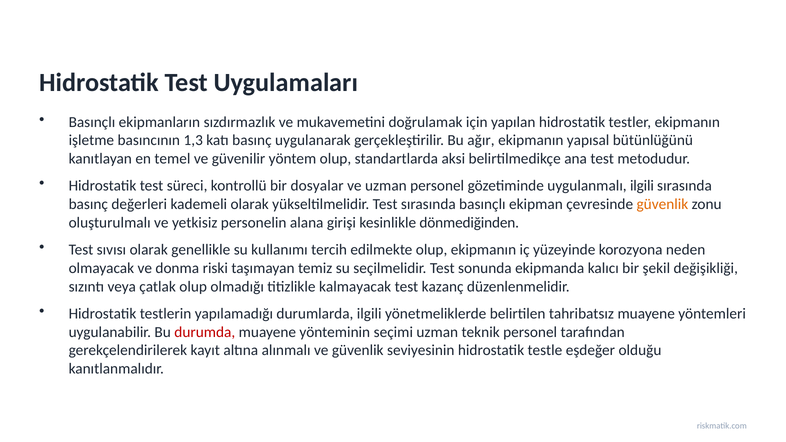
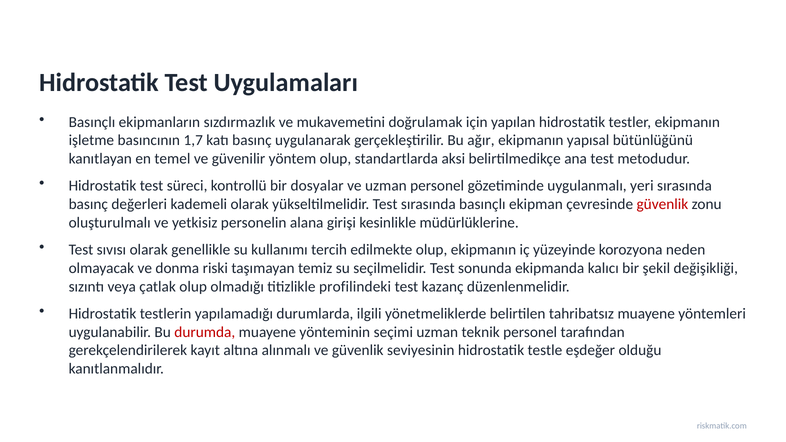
1,3: 1,3 -> 1,7
uygulanmalı ilgili: ilgili -> yeri
güvenlik at (662, 204) colour: orange -> red
dönmediğinden: dönmediğinden -> müdürlüklerine
kalmayacak: kalmayacak -> profilindeki
